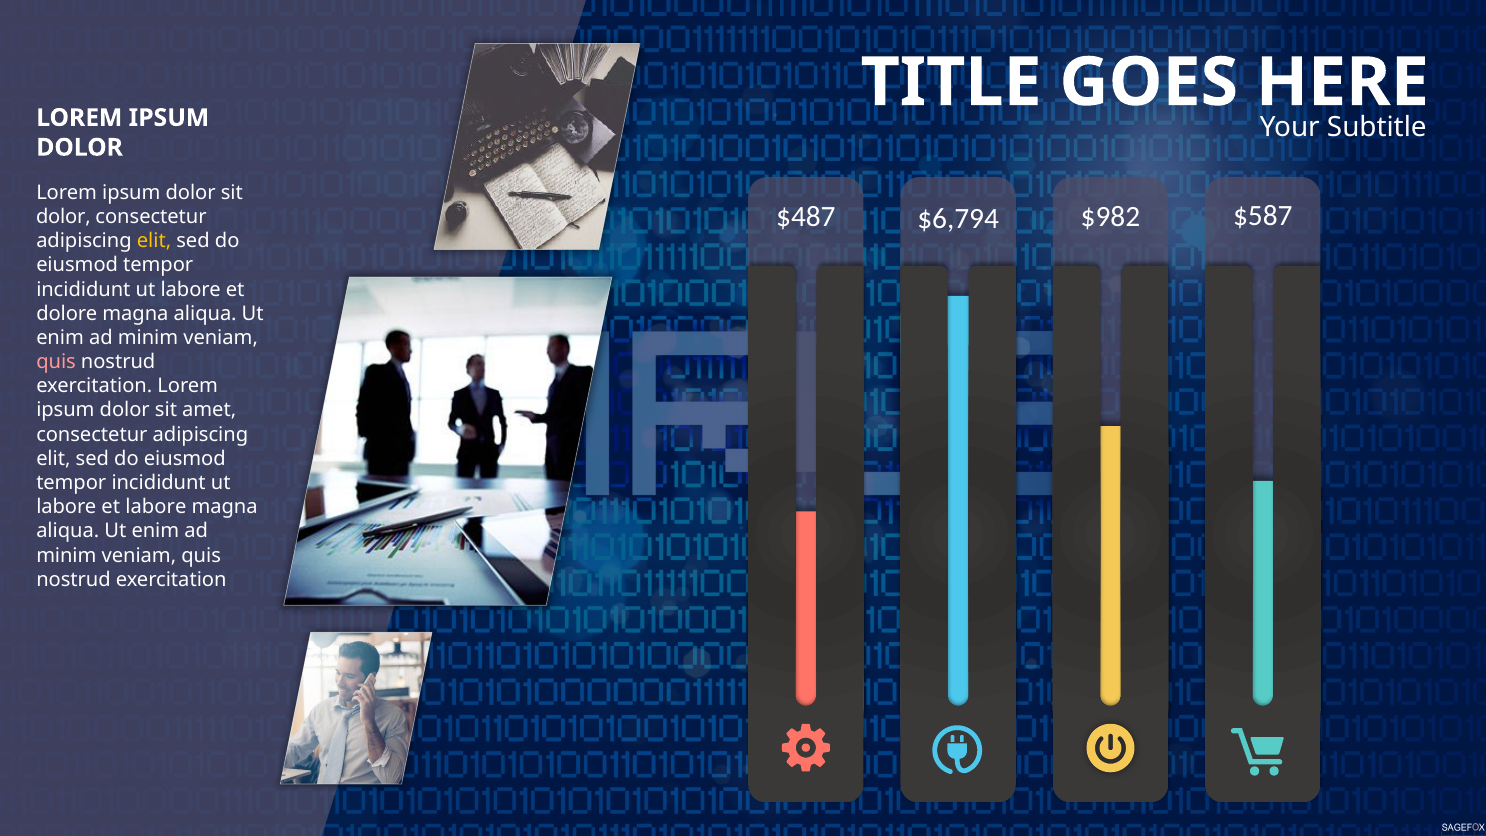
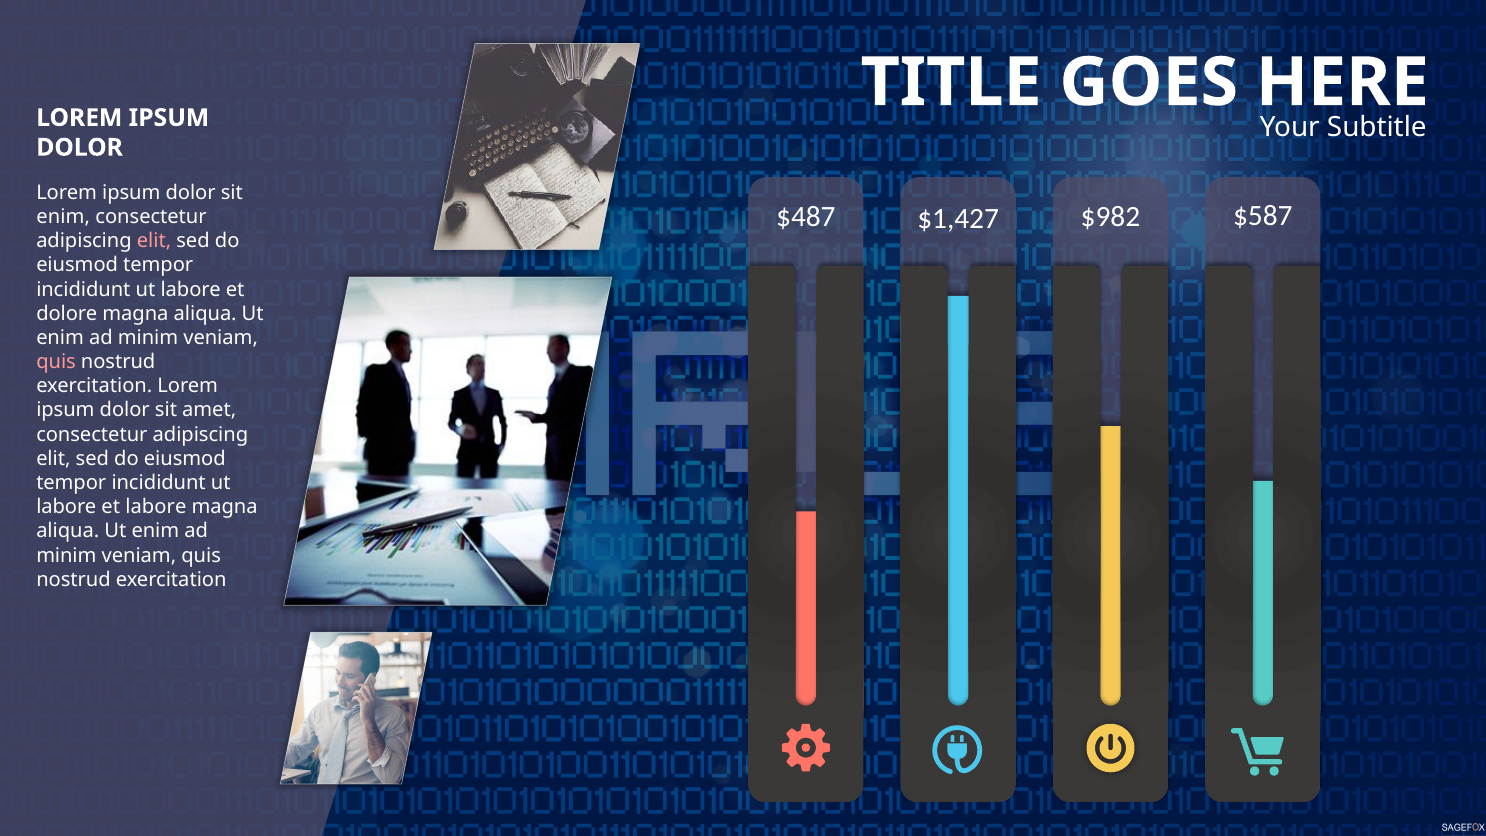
$6,794: $6,794 -> $1,427
dolor at (63, 217): dolor -> enim
elit at (154, 241) colour: yellow -> pink
